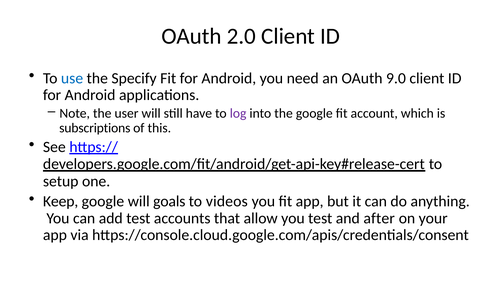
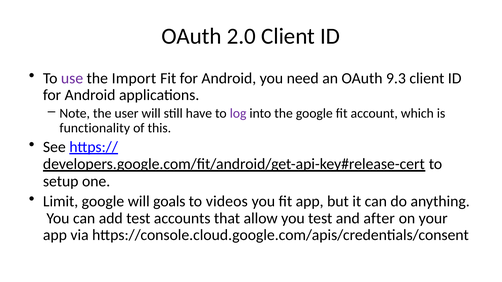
use colour: blue -> purple
Specify: Specify -> Import
9.0: 9.0 -> 9.3
subscriptions: subscriptions -> functionality
Keep: Keep -> Limit
